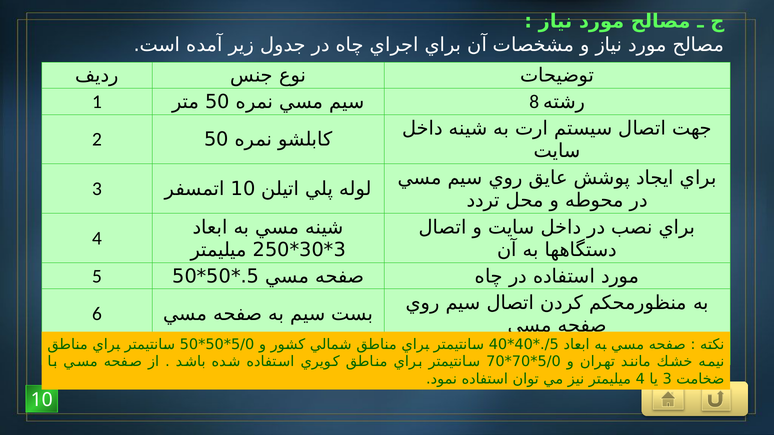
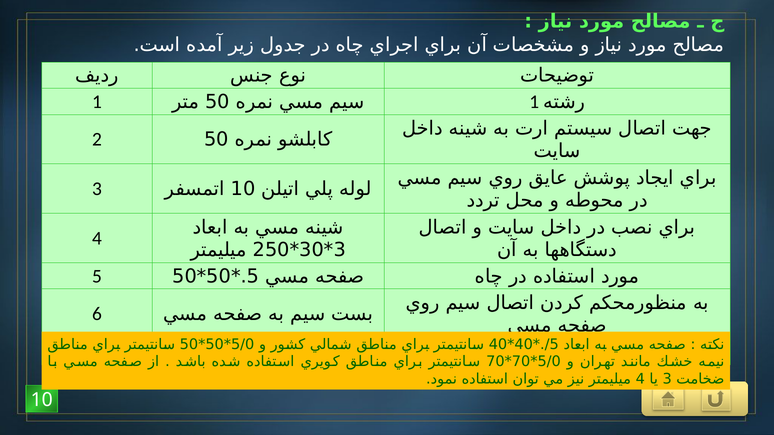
8 at (534, 102): 8 -> 1
